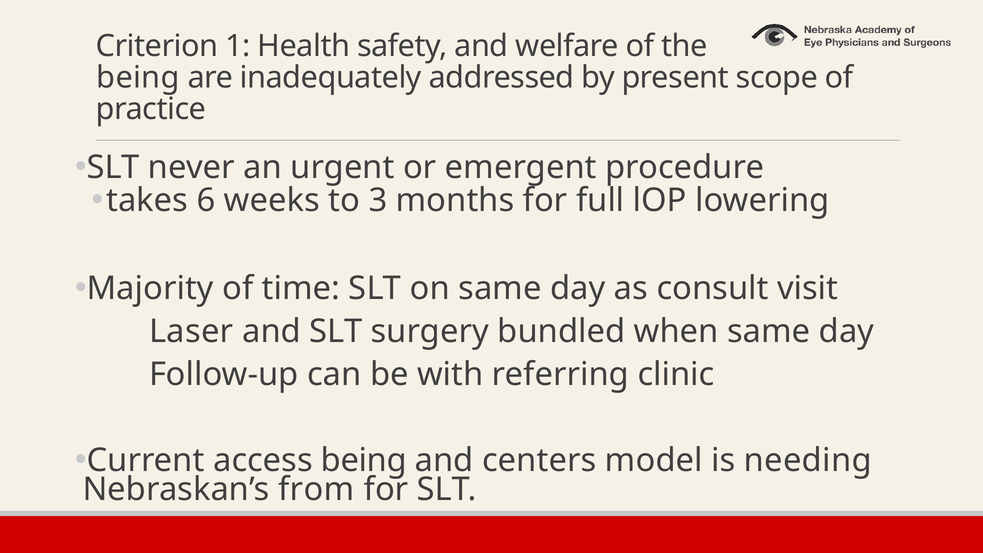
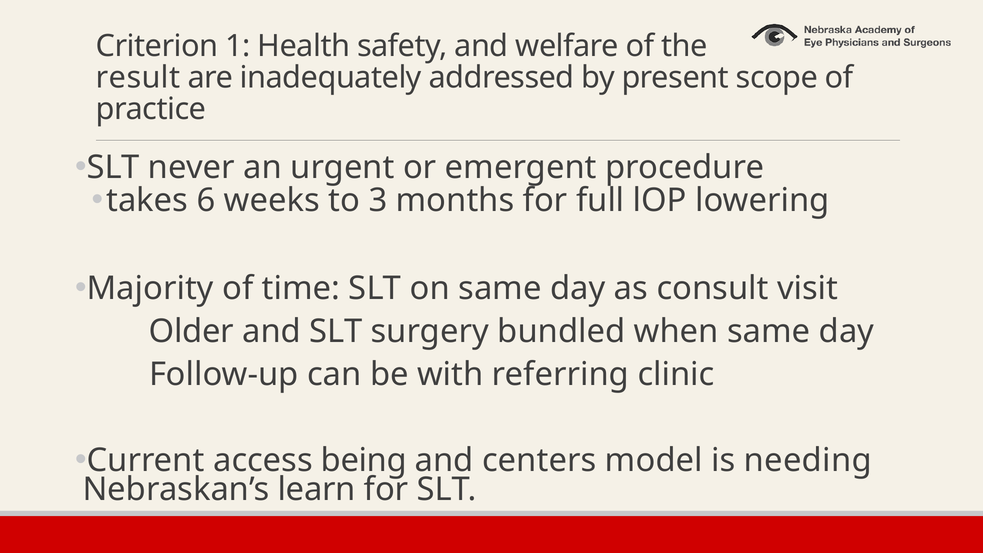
being at (138, 78): being -> result
Laser: Laser -> Older
from: from -> learn
